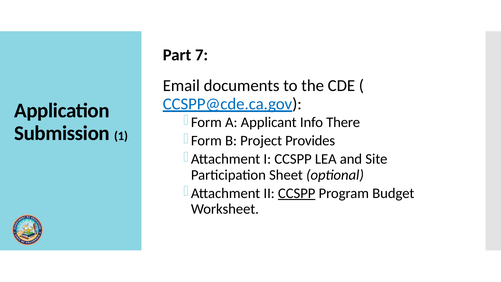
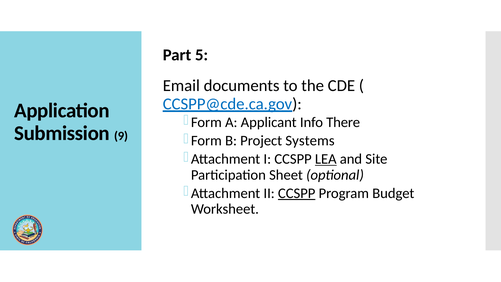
7: 7 -> 5
1: 1 -> 9
Provides: Provides -> Systems
LEA underline: none -> present
